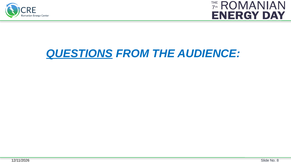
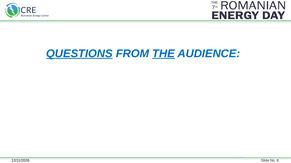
THE underline: none -> present
